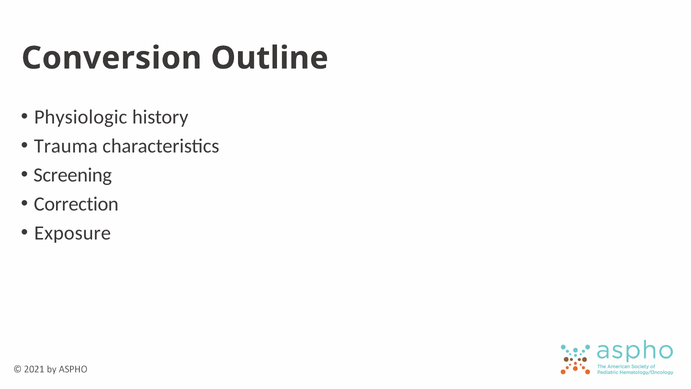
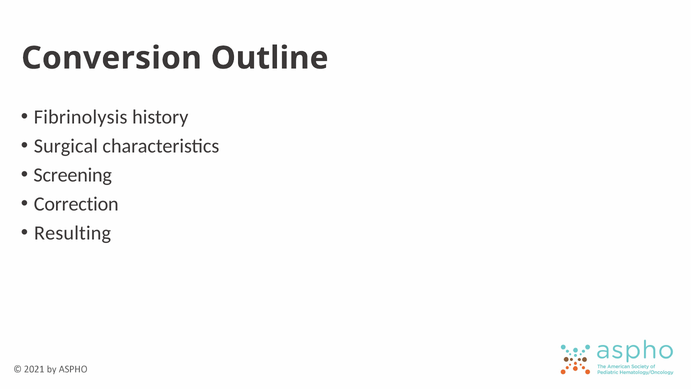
Physiologic: Physiologic -> Fibrinolysis
Trauma: Trauma -> Surgical
Exposure: Exposure -> Resulting
